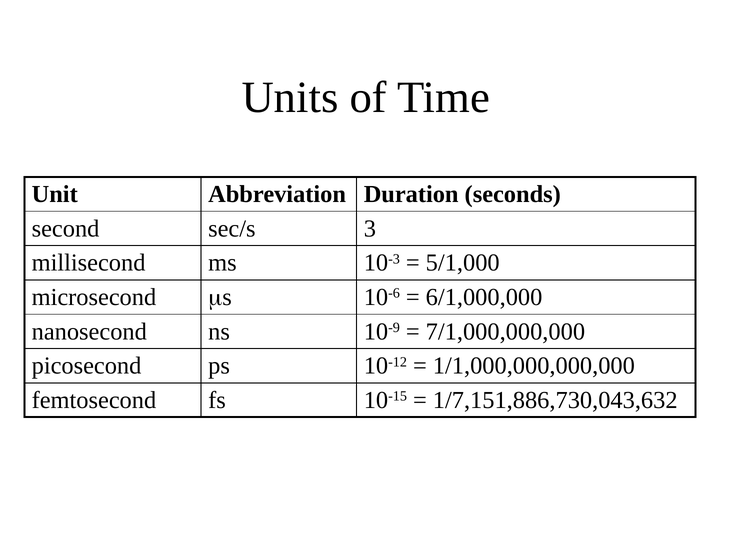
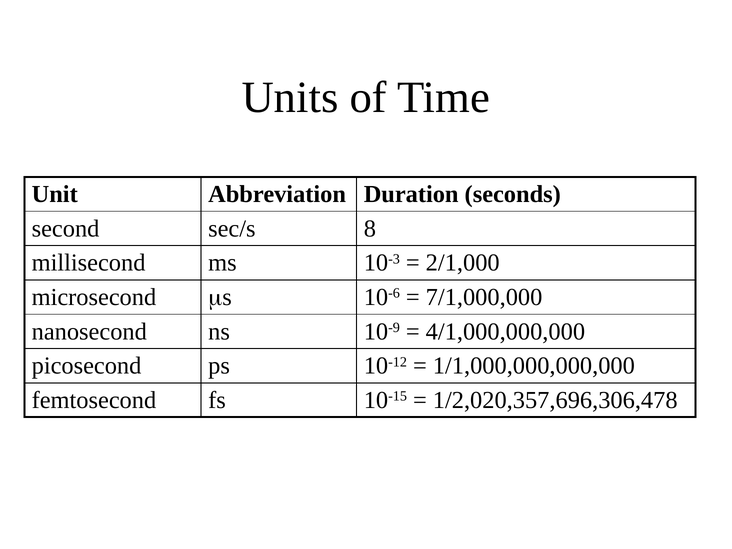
3: 3 -> 8
5/1,000: 5/1,000 -> 2/1,000
6/1,000,000: 6/1,000,000 -> 7/1,000,000
7/1,000,000,000: 7/1,000,000,000 -> 4/1,000,000,000
1/7,151,886,730,043,632: 1/7,151,886,730,043,632 -> 1/2,020,357,696,306,478
